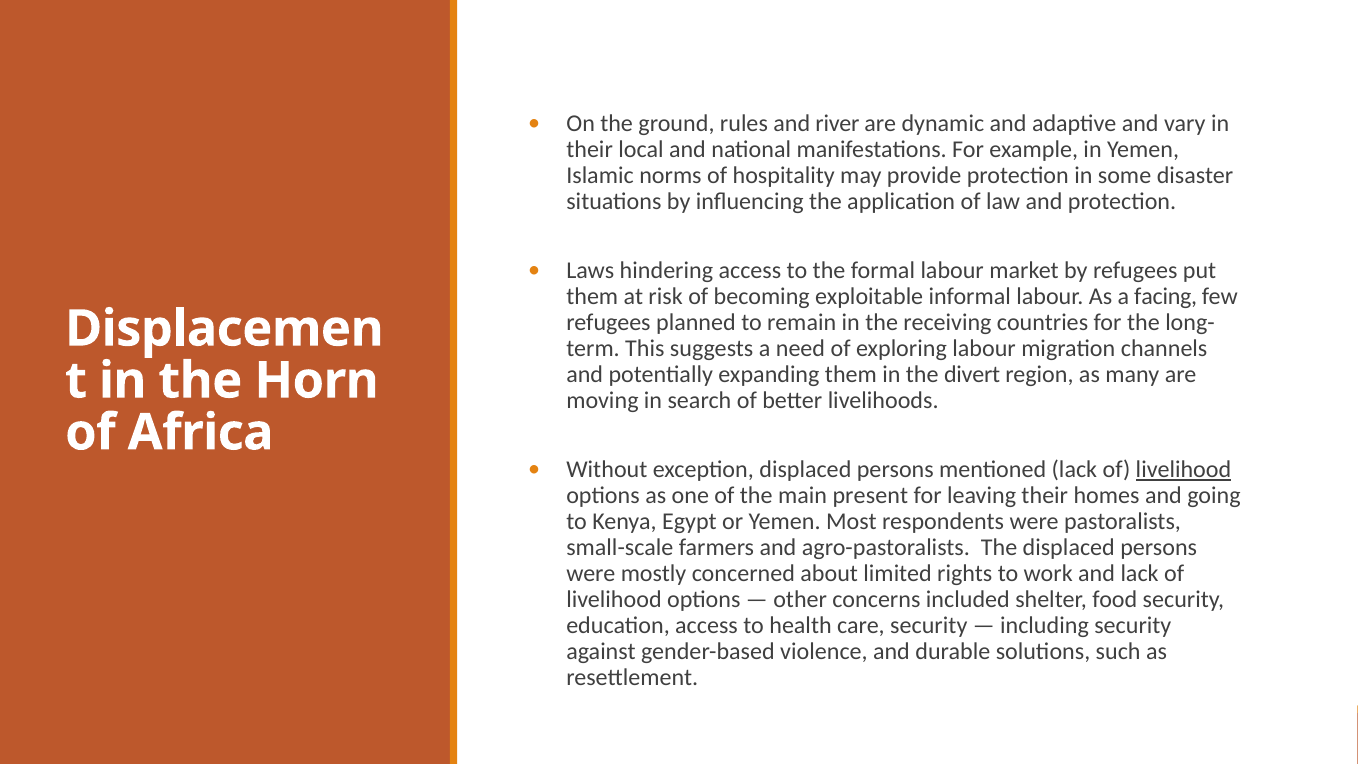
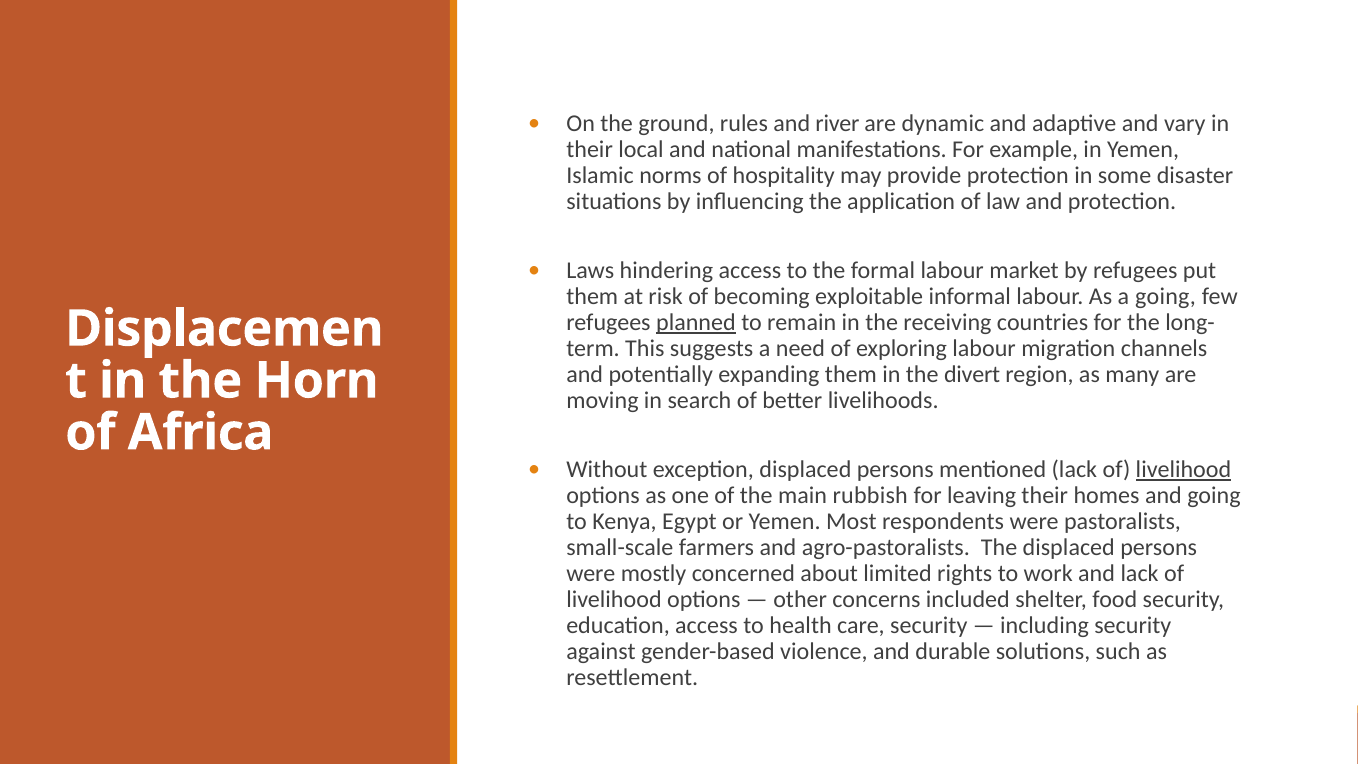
a facing: facing -> going
planned underline: none -> present
present: present -> rubbish
